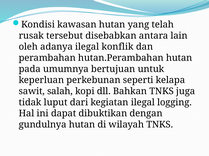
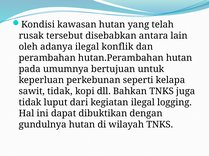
sawit salah: salah -> tidak
